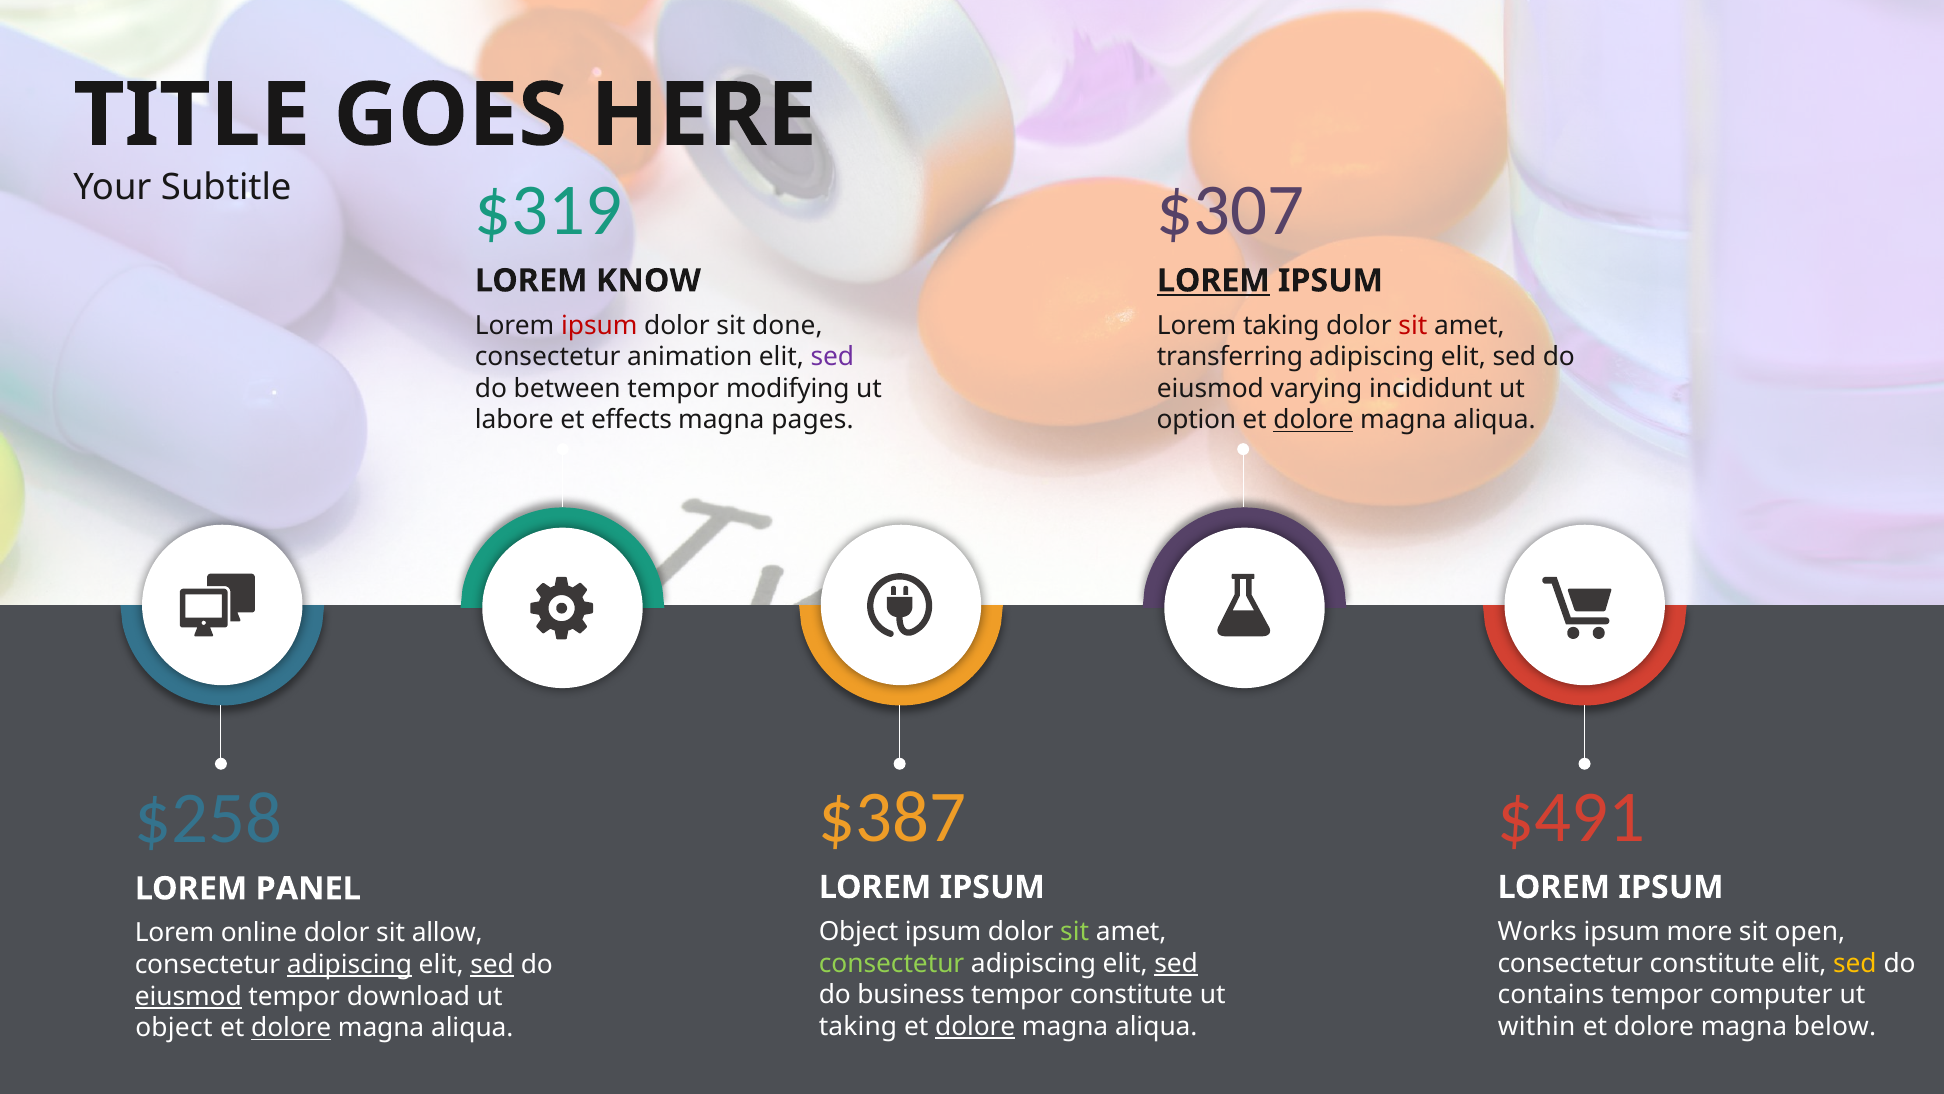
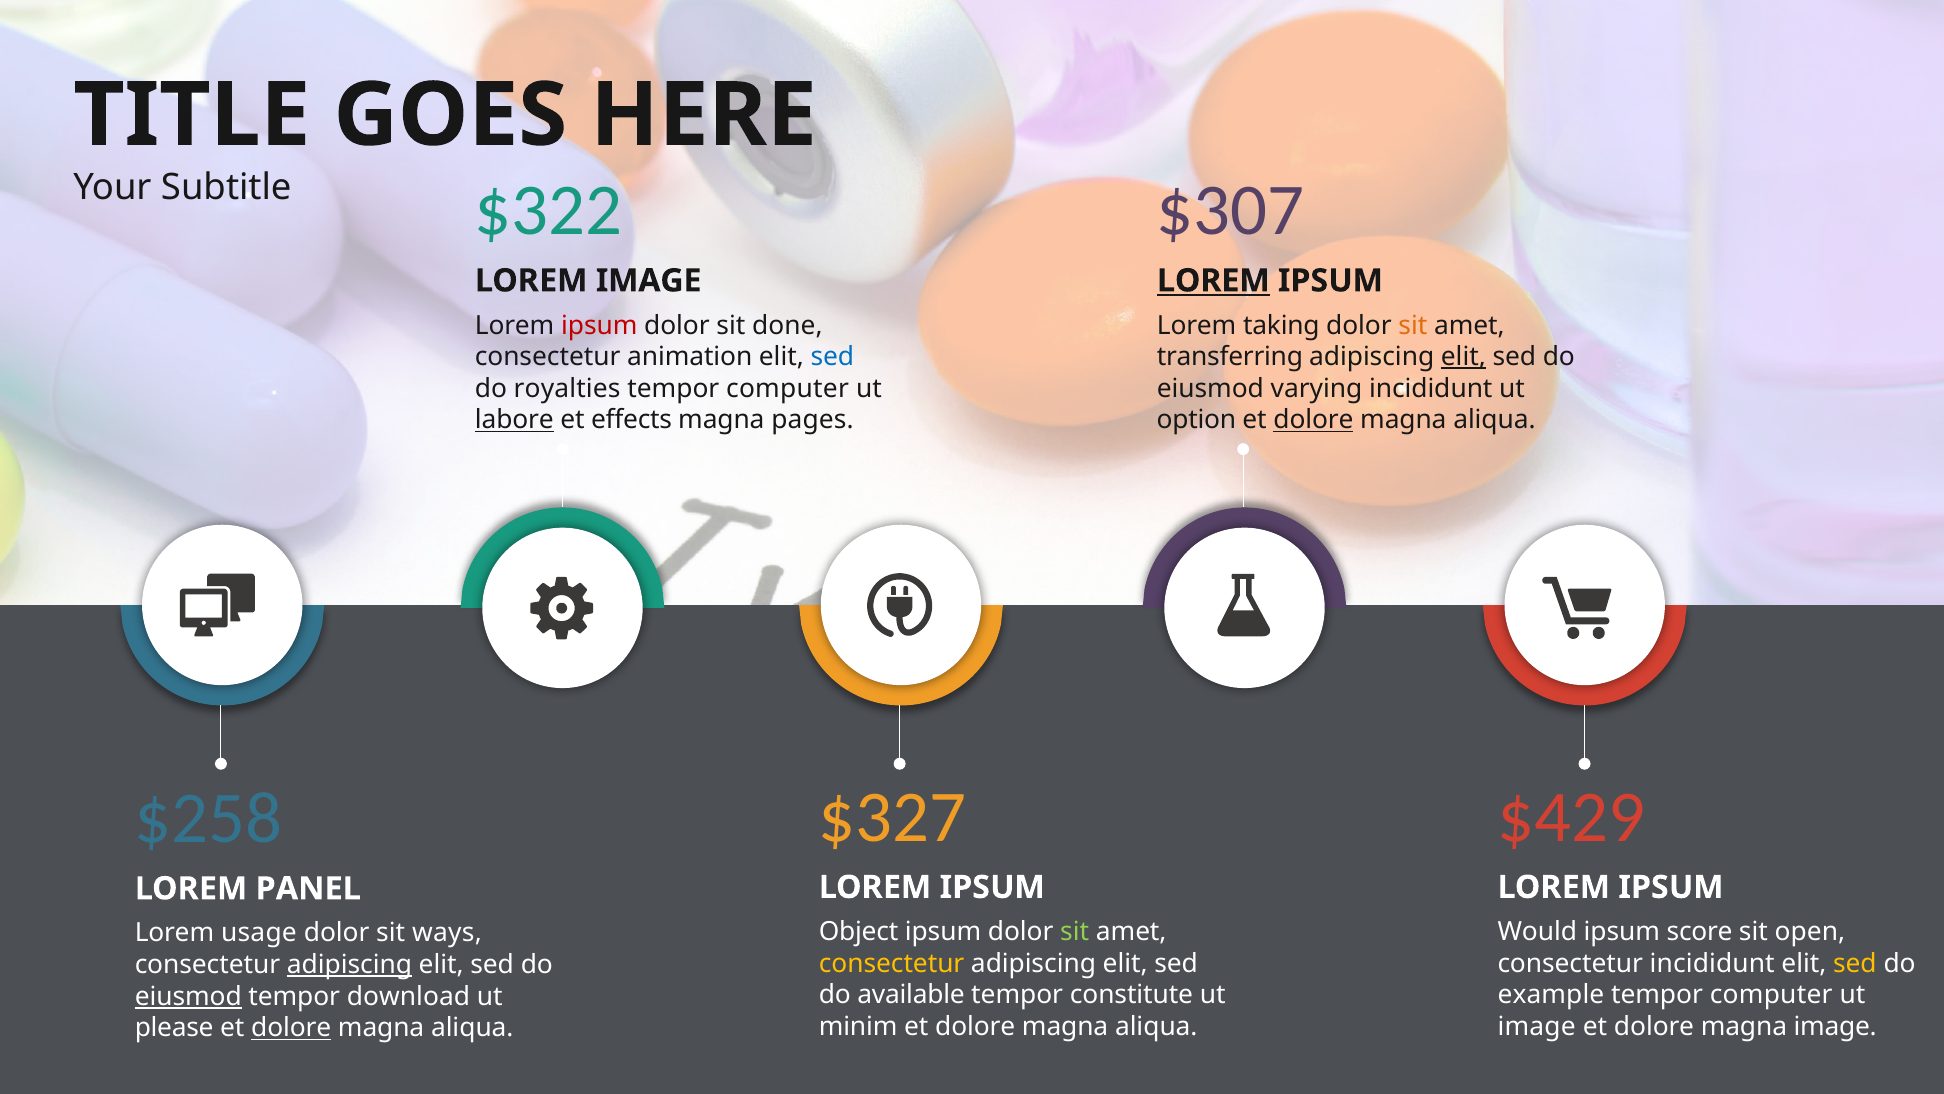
$319: $319 -> $322
LOREM KNOW: KNOW -> IMAGE
sit at (1413, 325) colour: red -> orange
sed at (832, 357) colour: purple -> blue
elit at (1463, 357) underline: none -> present
between: between -> royalties
modifying at (788, 388): modifying -> computer
labore underline: none -> present
$387: $387 -> $327
$491: $491 -> $429
Works: Works -> Would
more: more -> score
online: online -> usage
allow: allow -> ways
consectetur at (892, 963) colour: light green -> yellow
sed at (1176, 963) underline: present -> none
consectetur constitute: constitute -> incididunt
sed at (492, 964) underline: present -> none
business: business -> available
contains: contains -> example
taking at (858, 1026): taking -> minim
dolore at (975, 1026) underline: present -> none
within at (1537, 1026): within -> image
magna below: below -> image
object at (174, 1028): object -> please
